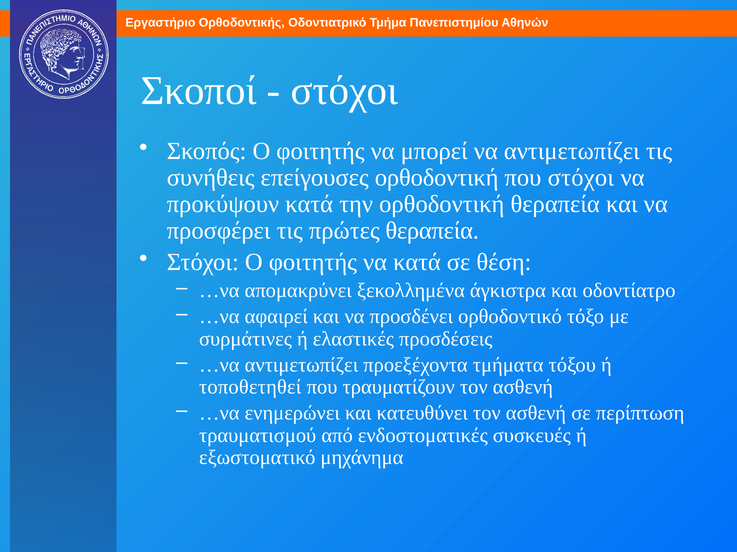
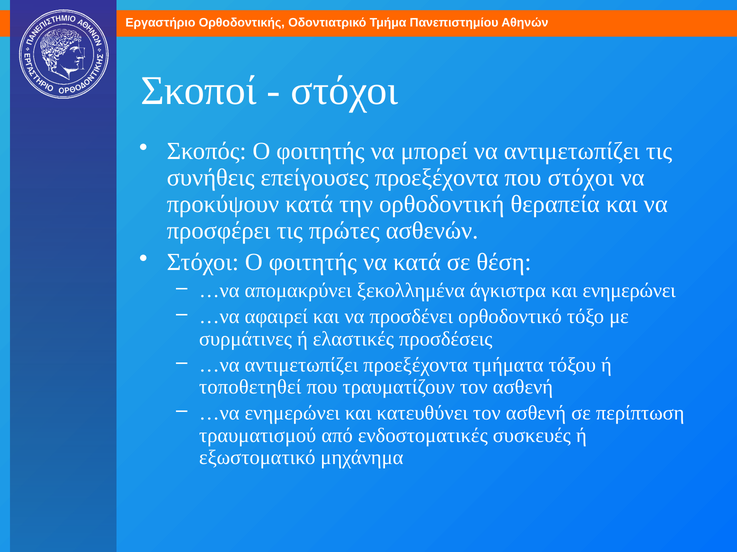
επείγουσες ορθοδοντική: ορθοδοντική -> προεξέχοντα
πρώτες θεραπεία: θεραπεία -> ασθενών
και οδοντίατρο: οδοντίατρο -> ενημερώνει
